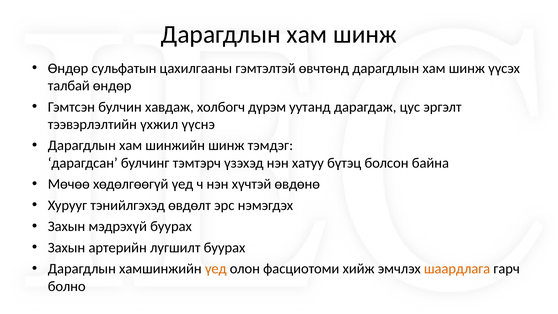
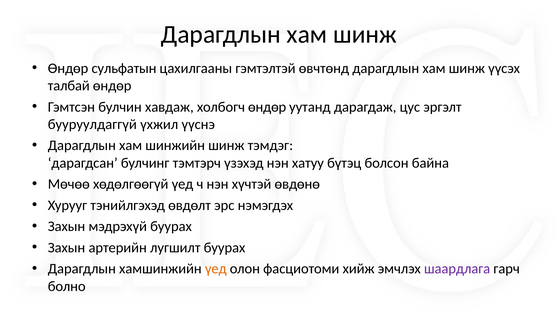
холбогч дүрэм: дүрэм -> өндөр
тээвэрлэлтийн: тээвэрлэлтийн -> бууруулдаггүй
шаардлага colour: orange -> purple
